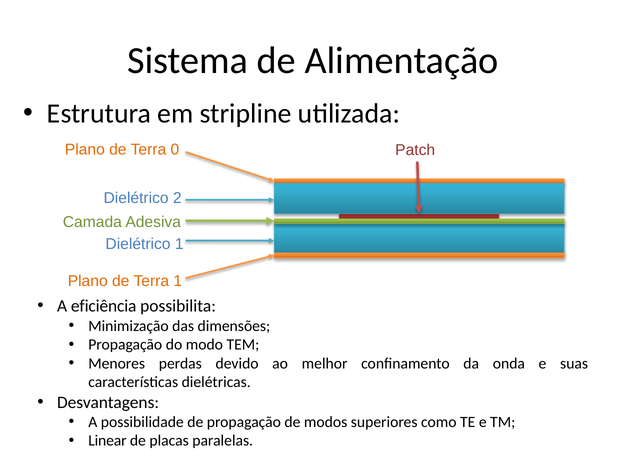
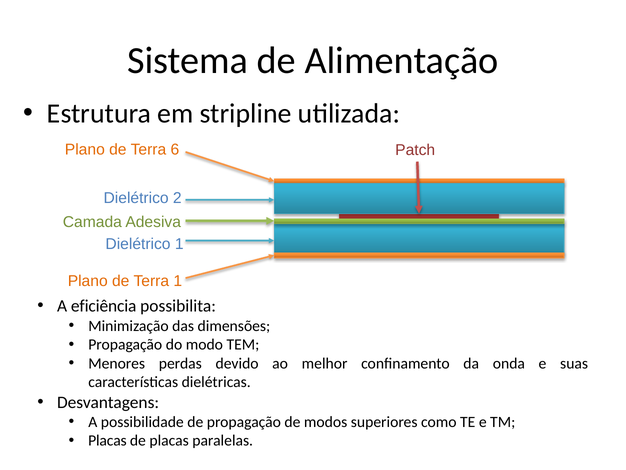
0: 0 -> 6
Linear at (107, 440): Linear -> Placas
